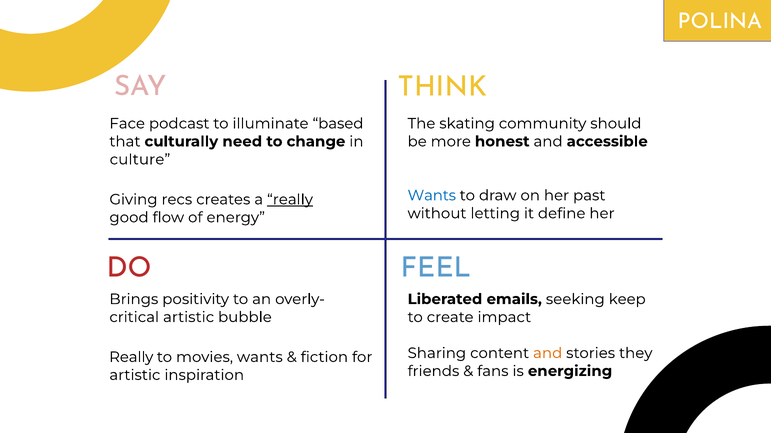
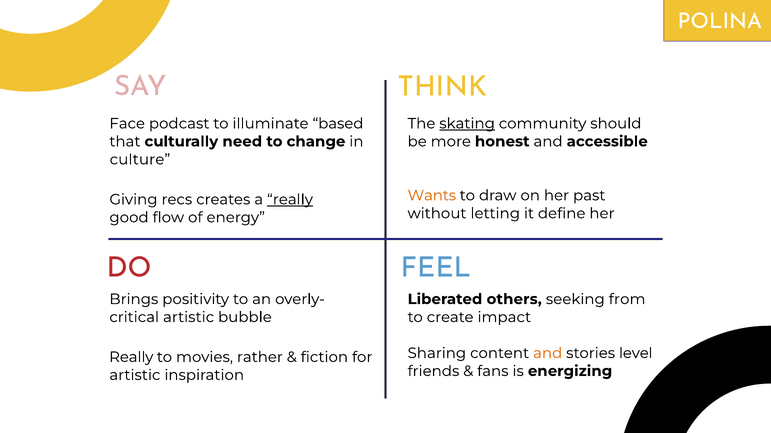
skating underline: none -> present
Wants at (432, 196) colour: blue -> orange
emails: emails -> others
keep: keep -> from
they: they -> level
movies wants: wants -> rather
